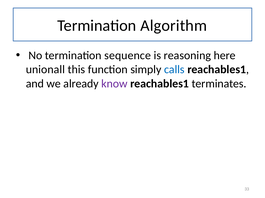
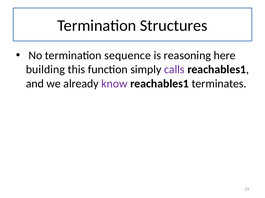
Algorithm: Algorithm -> Structures
unionall: unionall -> building
calls colour: blue -> purple
